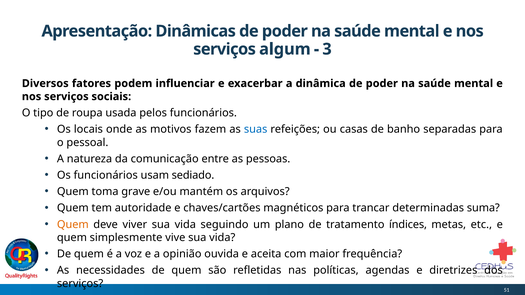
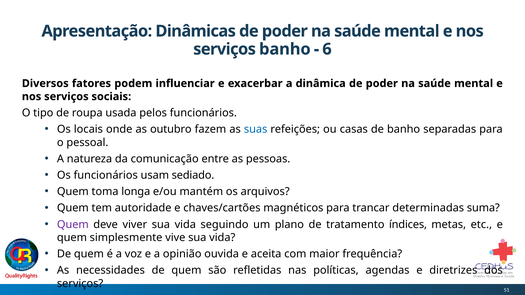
serviços algum: algum -> banho
3: 3 -> 6
motivos: motivos -> outubro
grave: grave -> longa
Quem at (73, 225) colour: orange -> purple
